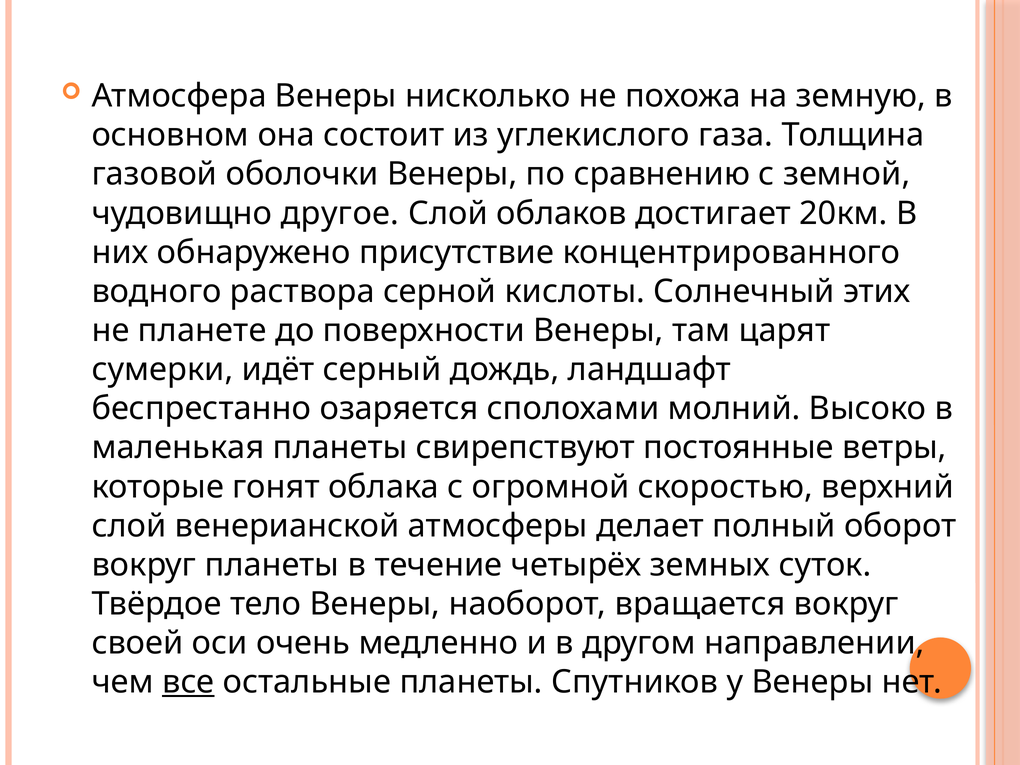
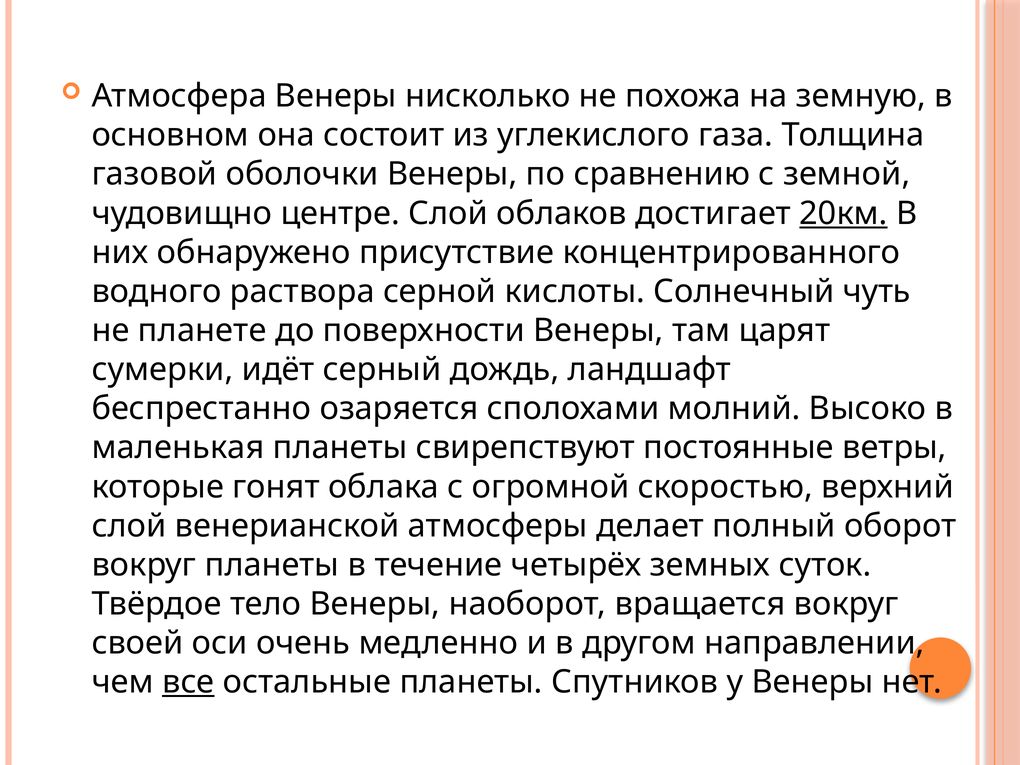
другое: другое -> центре
20км underline: none -> present
этих: этих -> чуть
